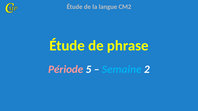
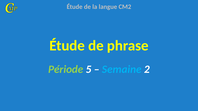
Période colour: pink -> light green
